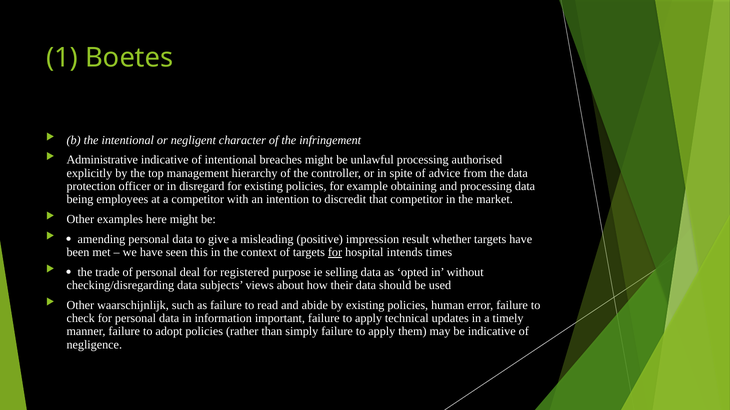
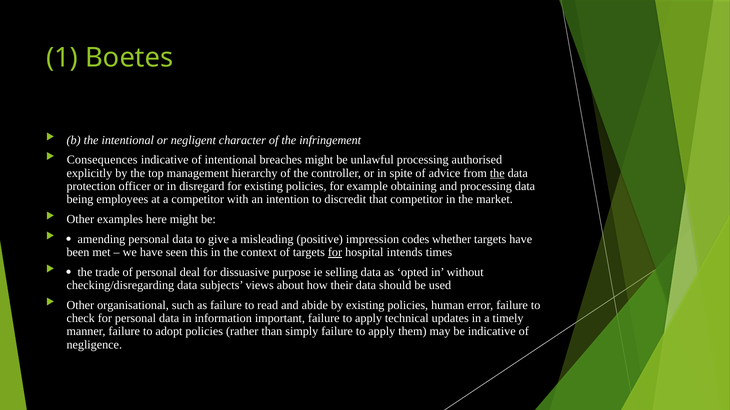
Administrative: Administrative -> Consequences
the at (497, 173) underline: none -> present
result: result -> codes
registered: registered -> dissuasive
waarschijnlijk: waarschijnlijk -> organisational
